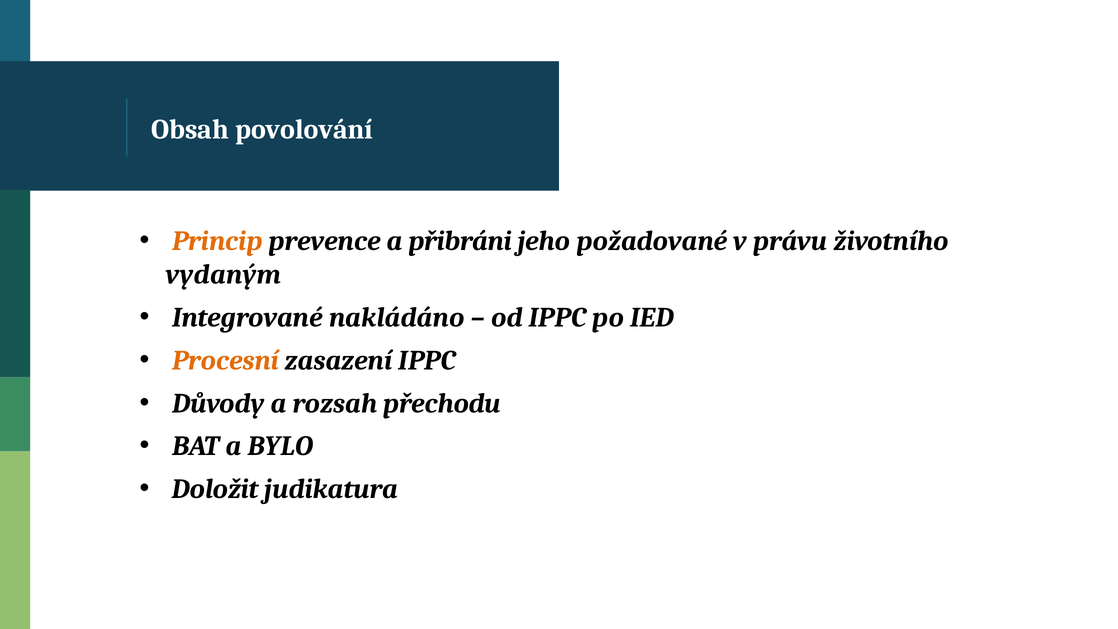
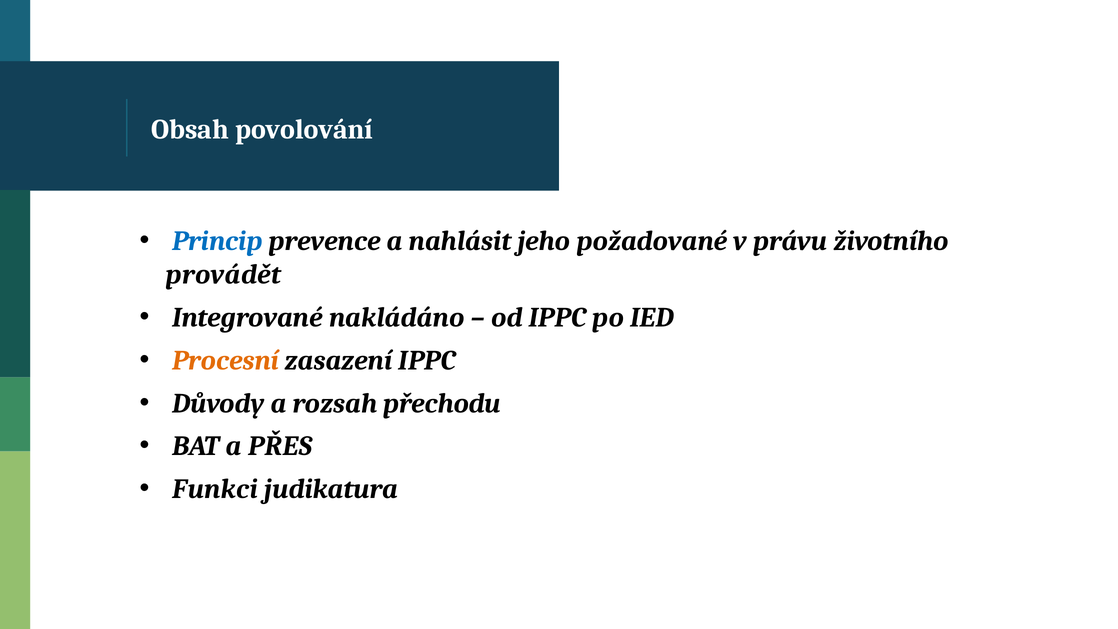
Princip colour: orange -> blue
přibráni: přibráni -> nahlásit
vydaným: vydaným -> provádět
BYLO: BYLO -> PŘES
Doložit: Doložit -> Funkci
